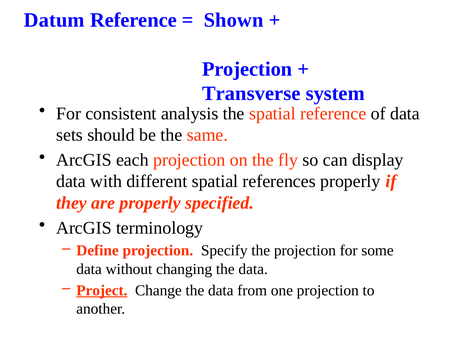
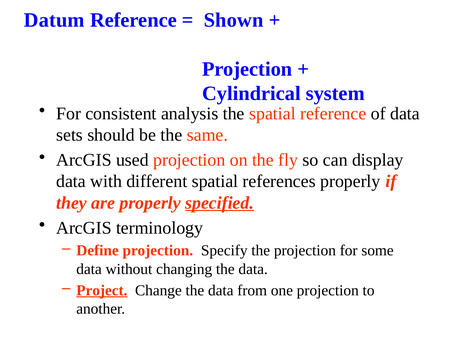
Transverse: Transverse -> Cylindrical
each: each -> used
specified underline: none -> present
